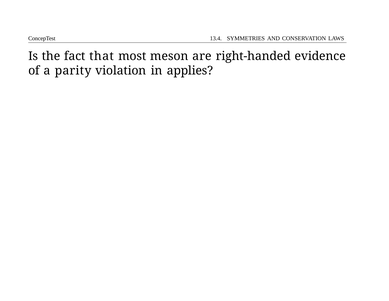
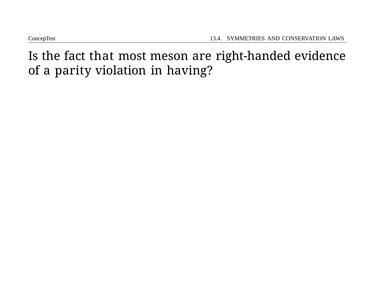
applies: applies -> having
